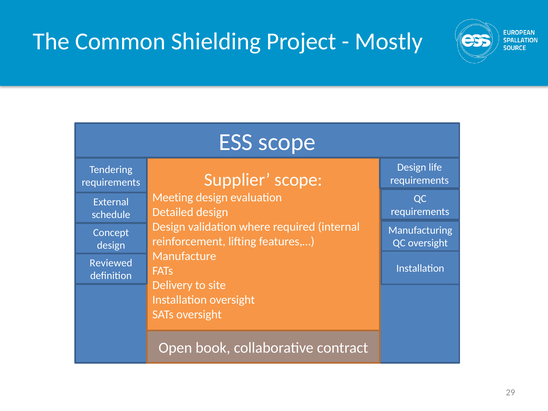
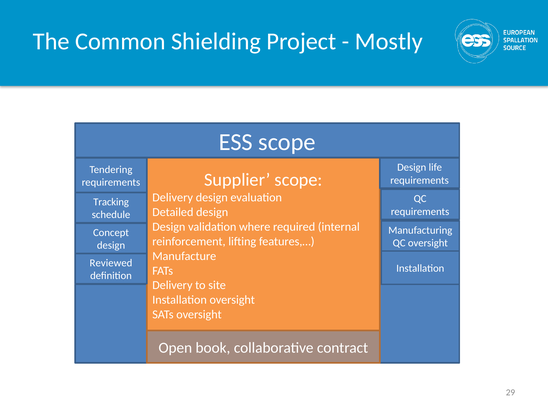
Meeting at (173, 198): Meeting -> Delivery
External: External -> Tracking
